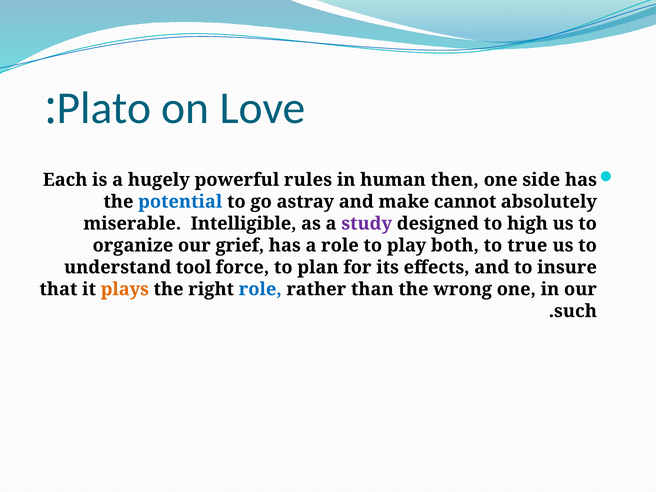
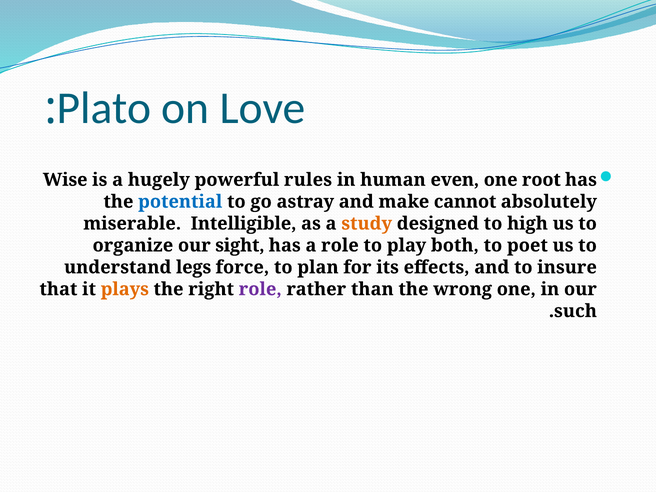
Each: Each -> Wise
then: then -> even
side: side -> root
study colour: purple -> orange
grief: grief -> sight
true: true -> poet
tool: tool -> legs
role at (260, 289) colour: blue -> purple
